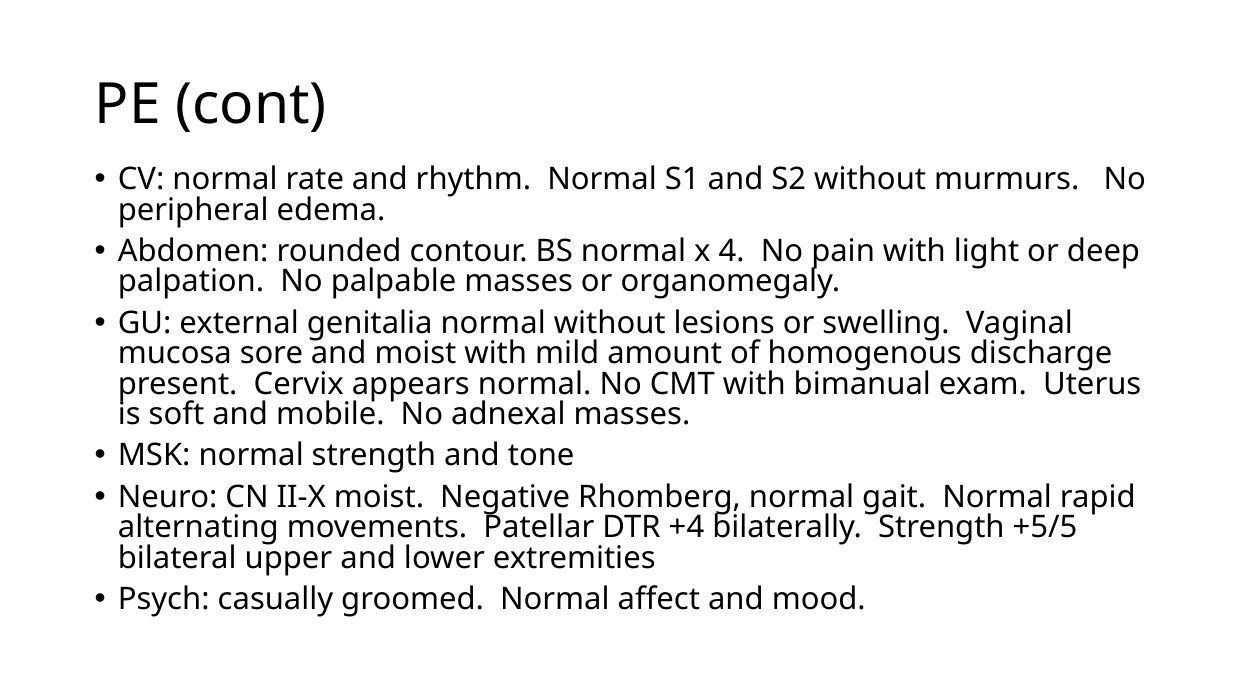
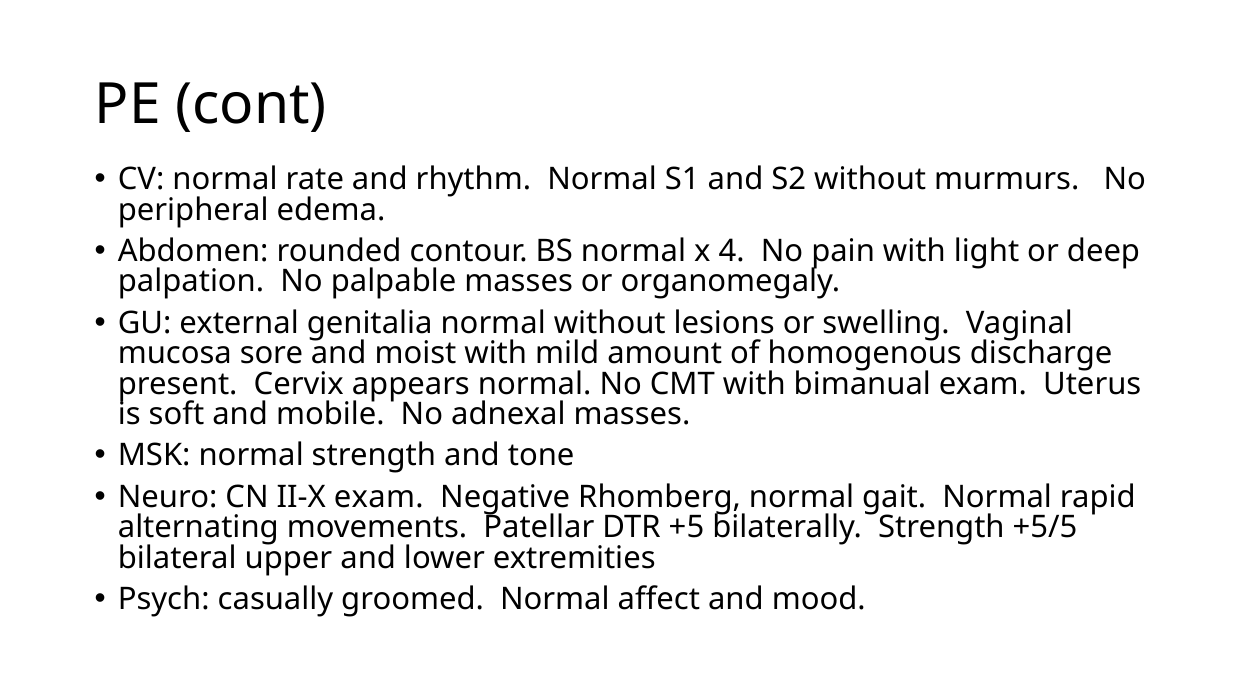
II-X moist: moist -> exam
+4: +4 -> +5
